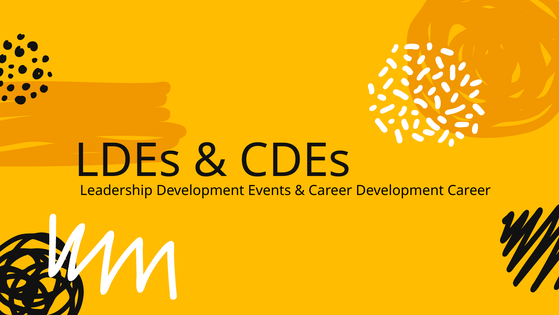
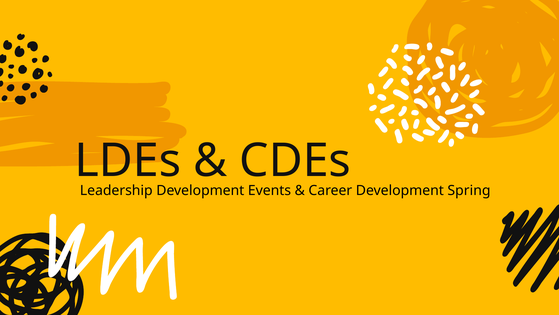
Development Career: Career -> Spring
